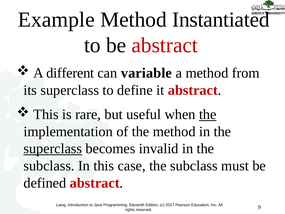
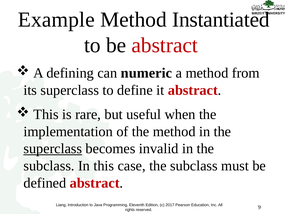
different: different -> defining
variable: variable -> numeric
the at (208, 114) underline: present -> none
